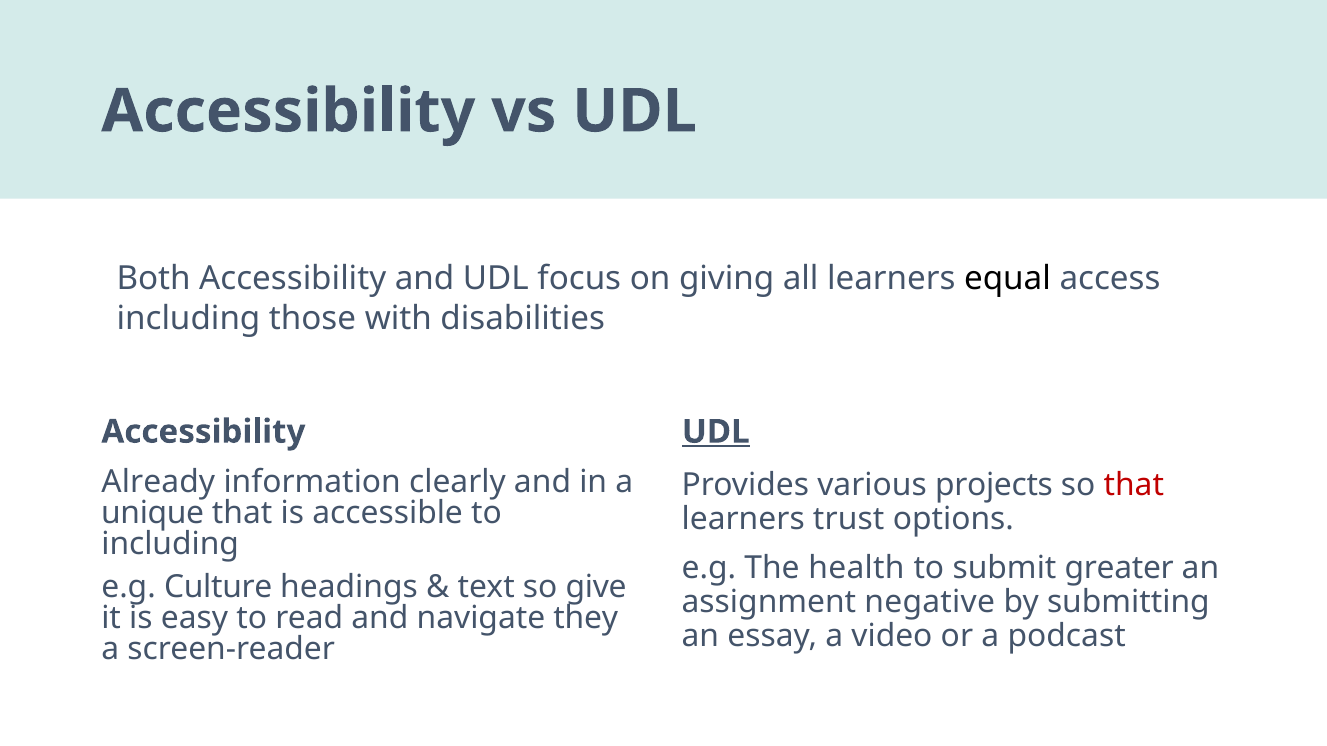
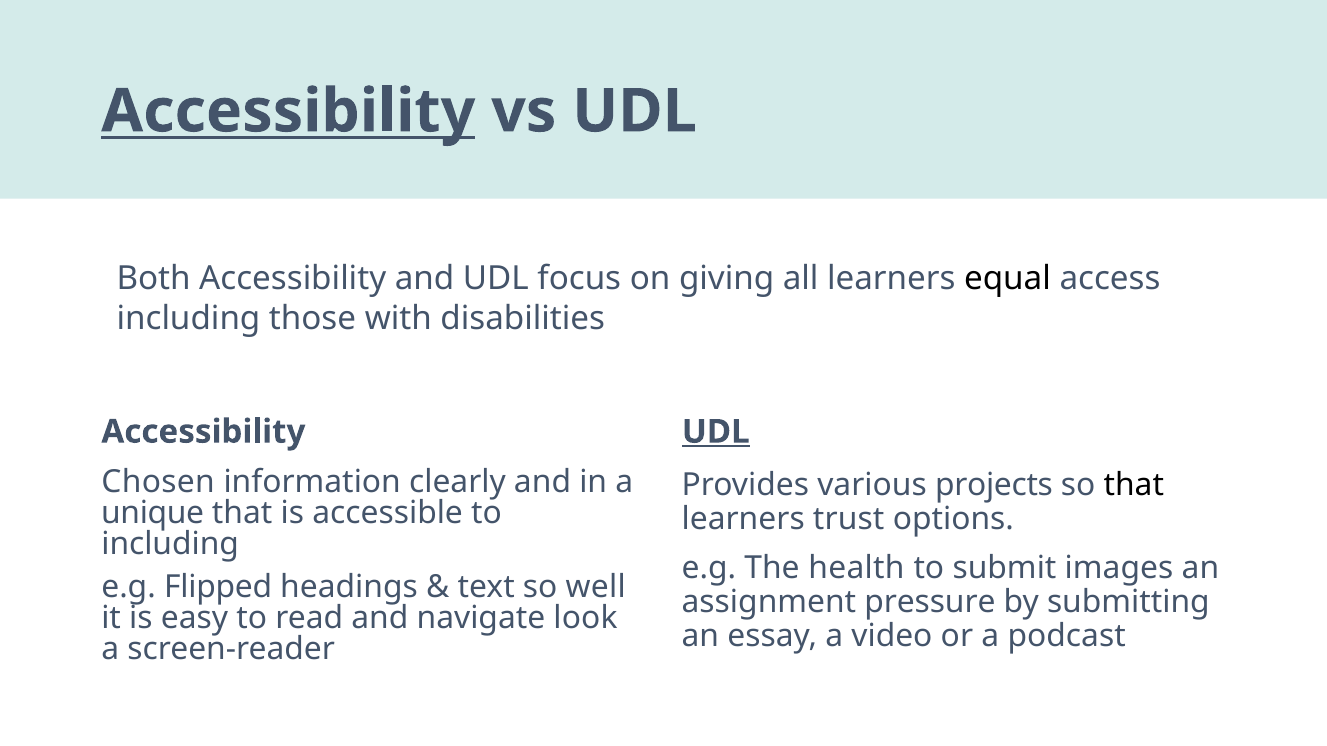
Accessibility at (288, 111) underline: none -> present
Already: Already -> Chosen
that at (1134, 485) colour: red -> black
greater: greater -> images
Culture: Culture -> Flipped
give: give -> well
negative: negative -> pressure
they: they -> look
